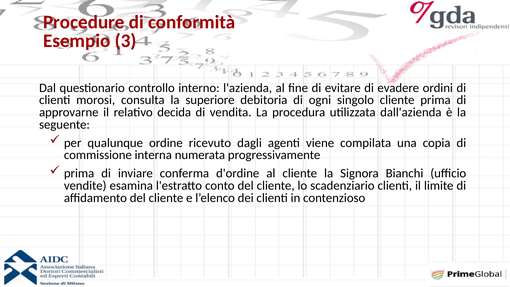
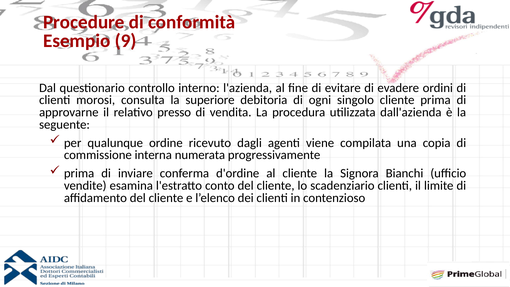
3: 3 -> 9
decida: decida -> presso
